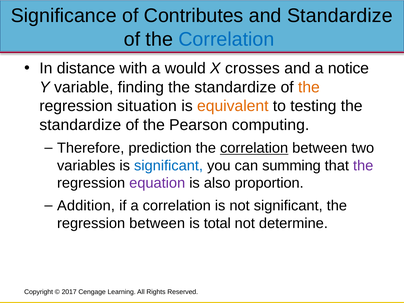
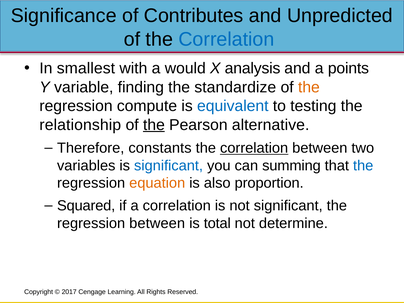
and Standardize: Standardize -> Unpredicted
distance: distance -> smallest
crosses: crosses -> analysis
notice: notice -> points
situation: situation -> compute
equivalent colour: orange -> blue
standardize at (80, 125): standardize -> relationship
the at (154, 125) underline: none -> present
computing: computing -> alternative
prediction: prediction -> constants
the at (363, 166) colour: purple -> blue
equation colour: purple -> orange
Addition: Addition -> Squared
